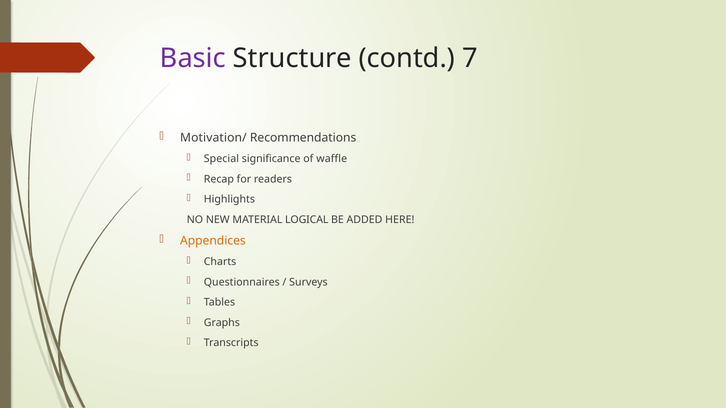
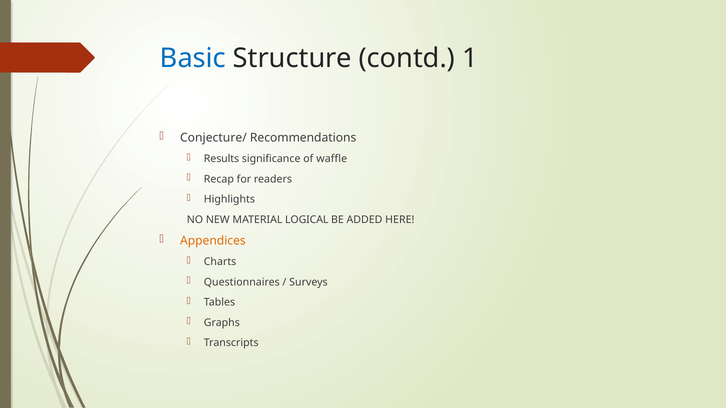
Basic colour: purple -> blue
7: 7 -> 1
Motivation/: Motivation/ -> Conjecture/
Special: Special -> Results
